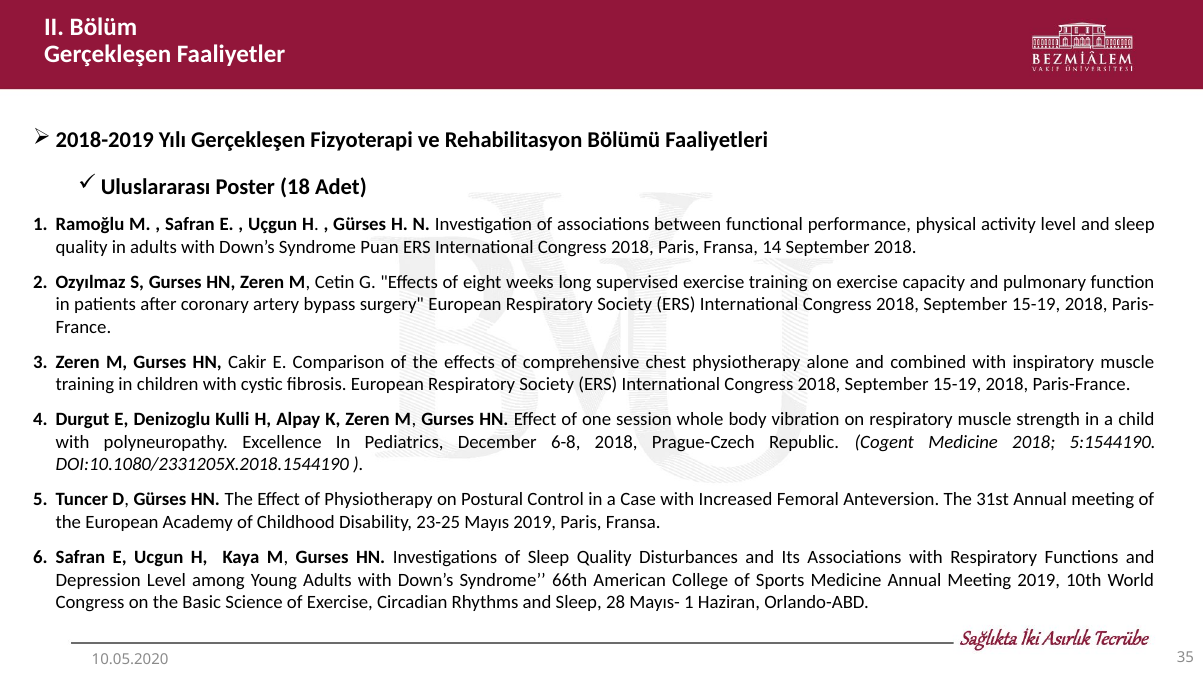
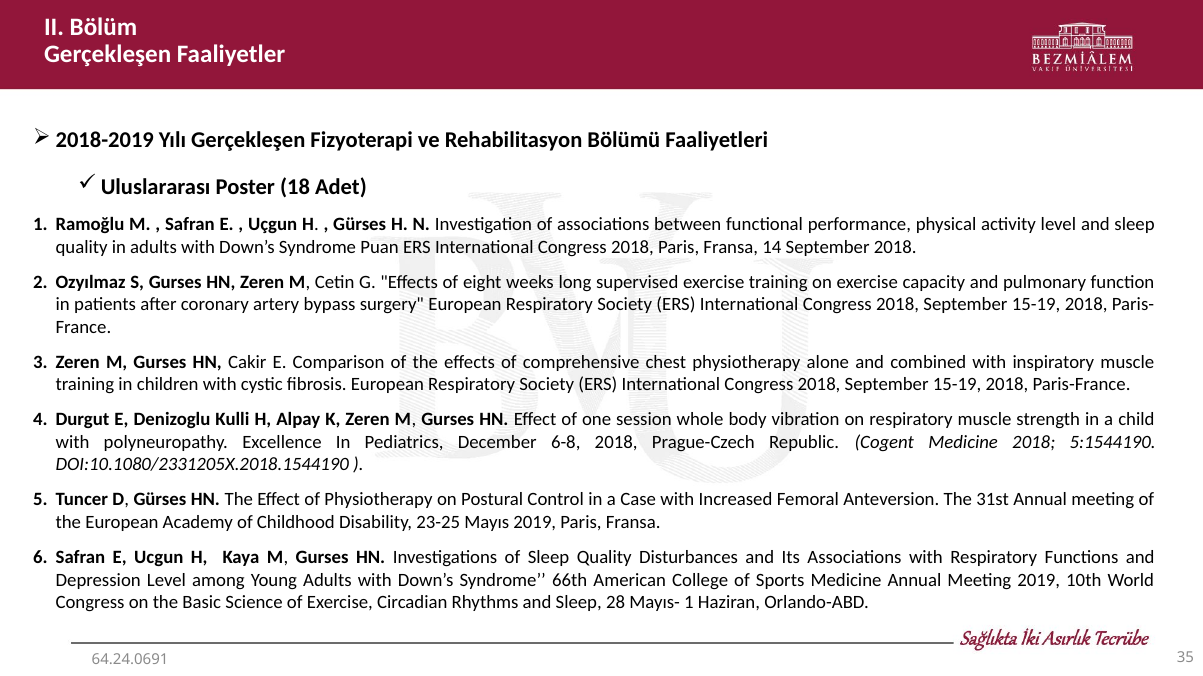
10.05.2020: 10.05.2020 -> 64.24.0691
